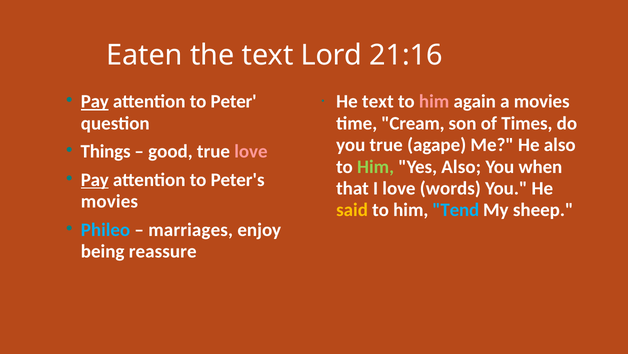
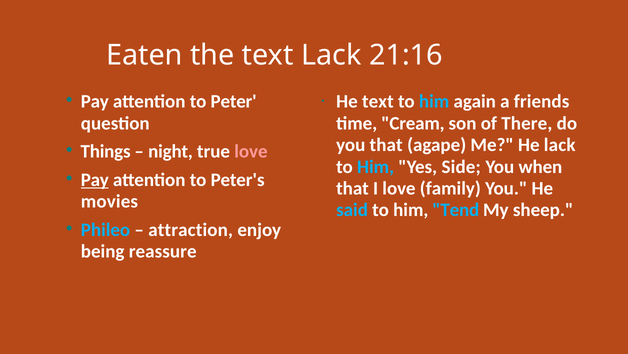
text Lord: Lord -> Lack
Pay at (95, 101) underline: present -> none
him at (434, 101) colour: pink -> light blue
a movies: movies -> friends
Times: Times -> There
you true: true -> that
He also: also -> lack
good: good -> night
Him at (376, 166) colour: light green -> light blue
Yes Also: Also -> Side
words: words -> family
said colour: yellow -> light blue
marriages: marriages -> attraction
